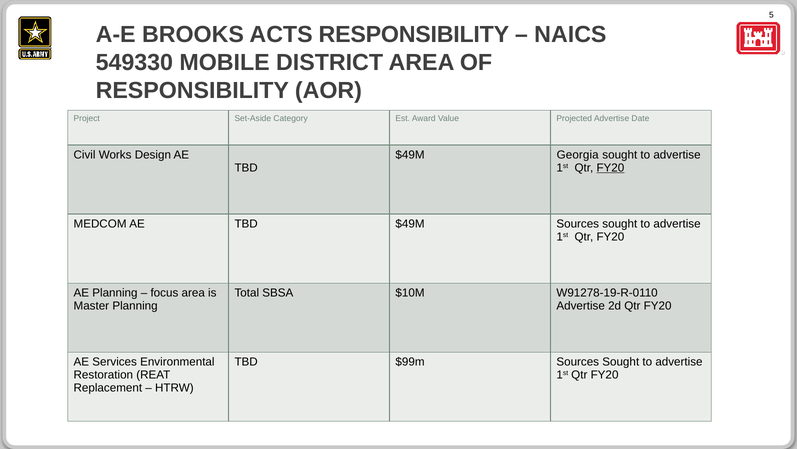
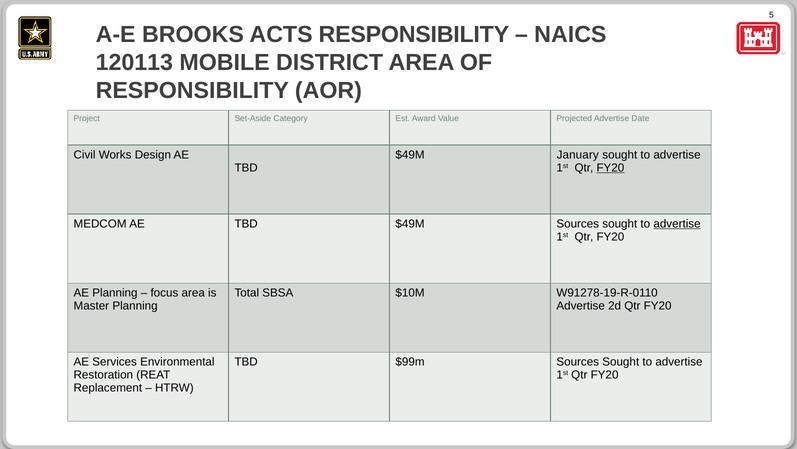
549330: 549330 -> 120113
Georgia: Georgia -> January
advertise at (677, 223) underline: none -> present
